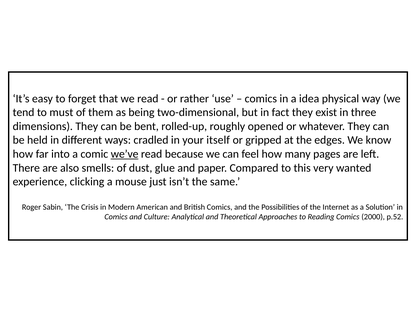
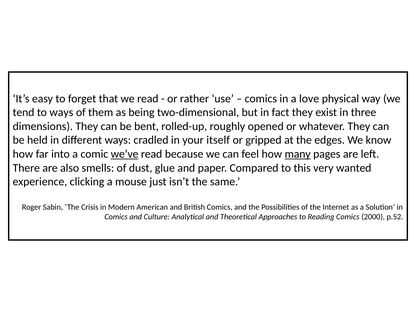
idea: idea -> love
to must: must -> ways
many underline: none -> present
